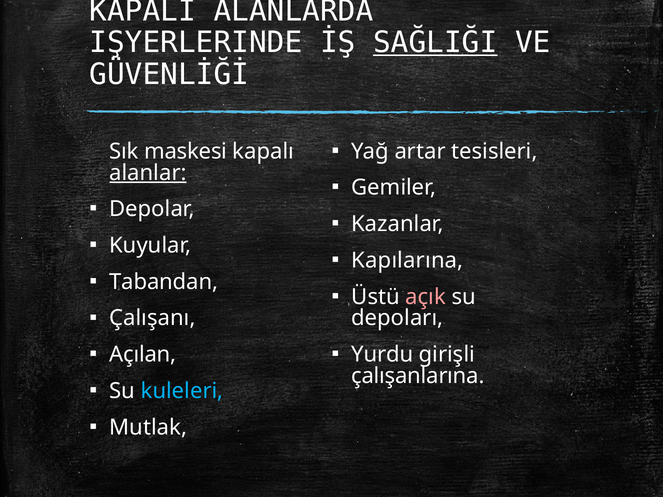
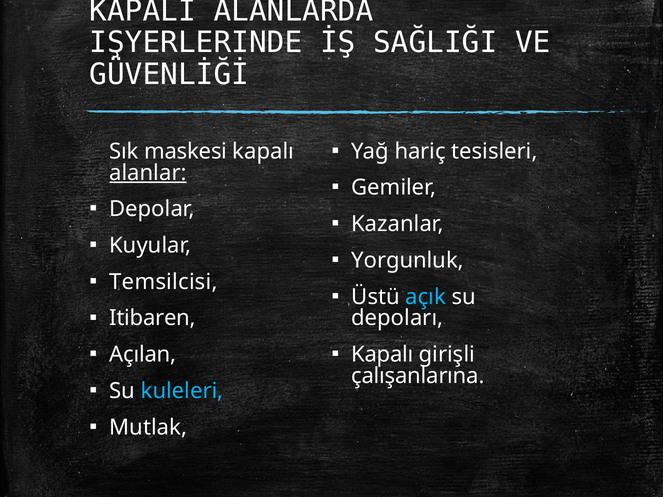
SAĞLIĞI underline: present -> none
artar: artar -> hariç
Kapılarına: Kapılarına -> Yorgunluk
Tabandan: Tabandan -> Temsilcisi
açık colour: pink -> light blue
Çalışanı: Çalışanı -> Itibaren
Yurdu at (382, 355): Yurdu -> Kapalı
